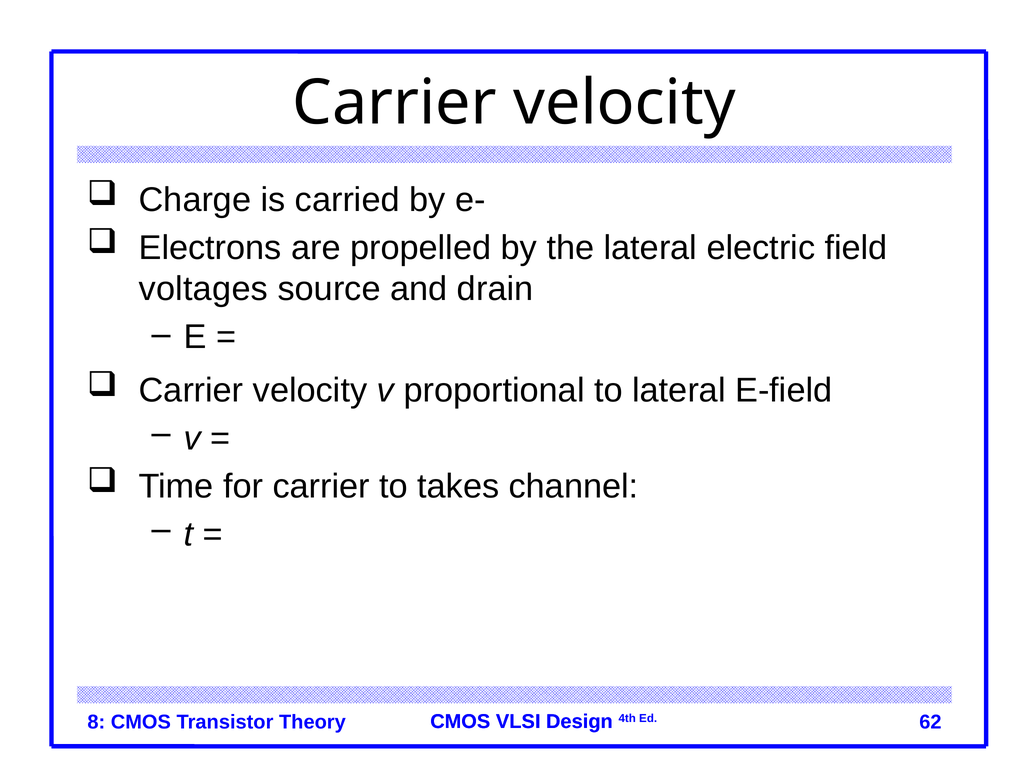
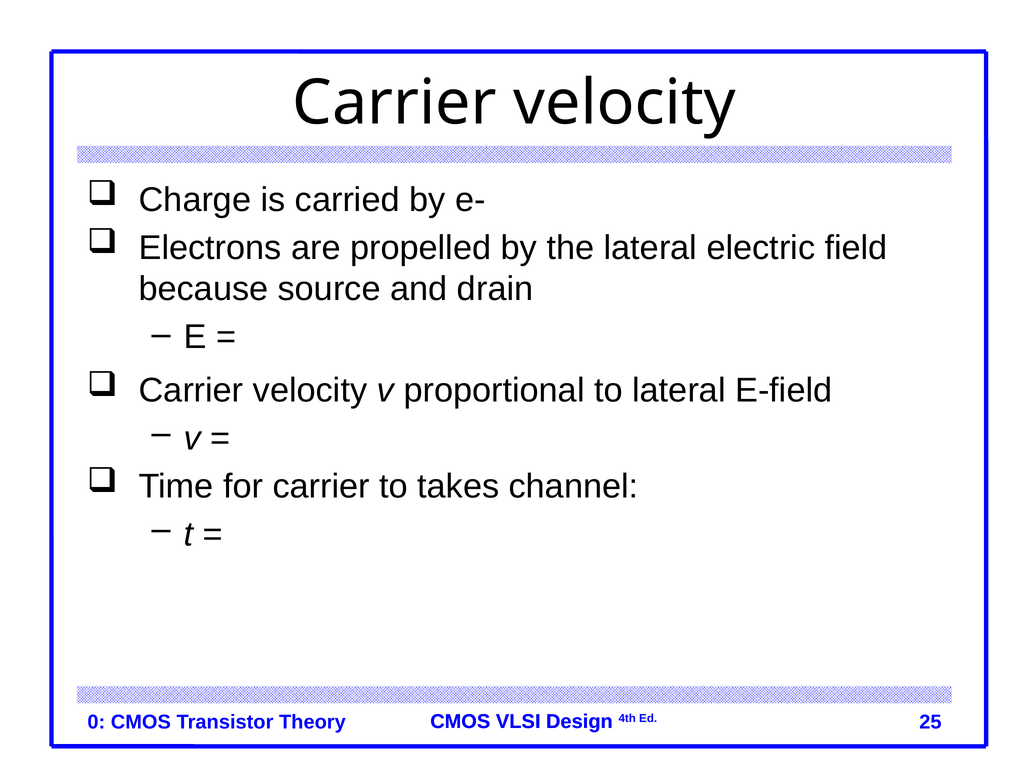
voltages: voltages -> because
8: 8 -> 0
62: 62 -> 25
